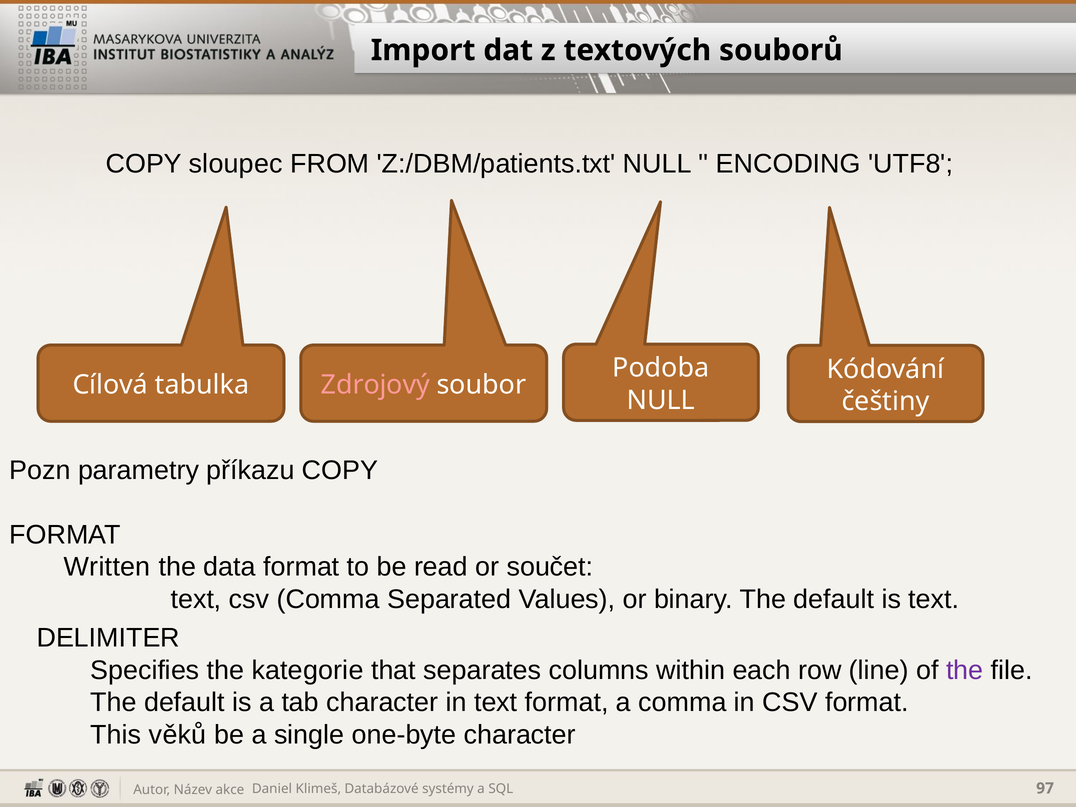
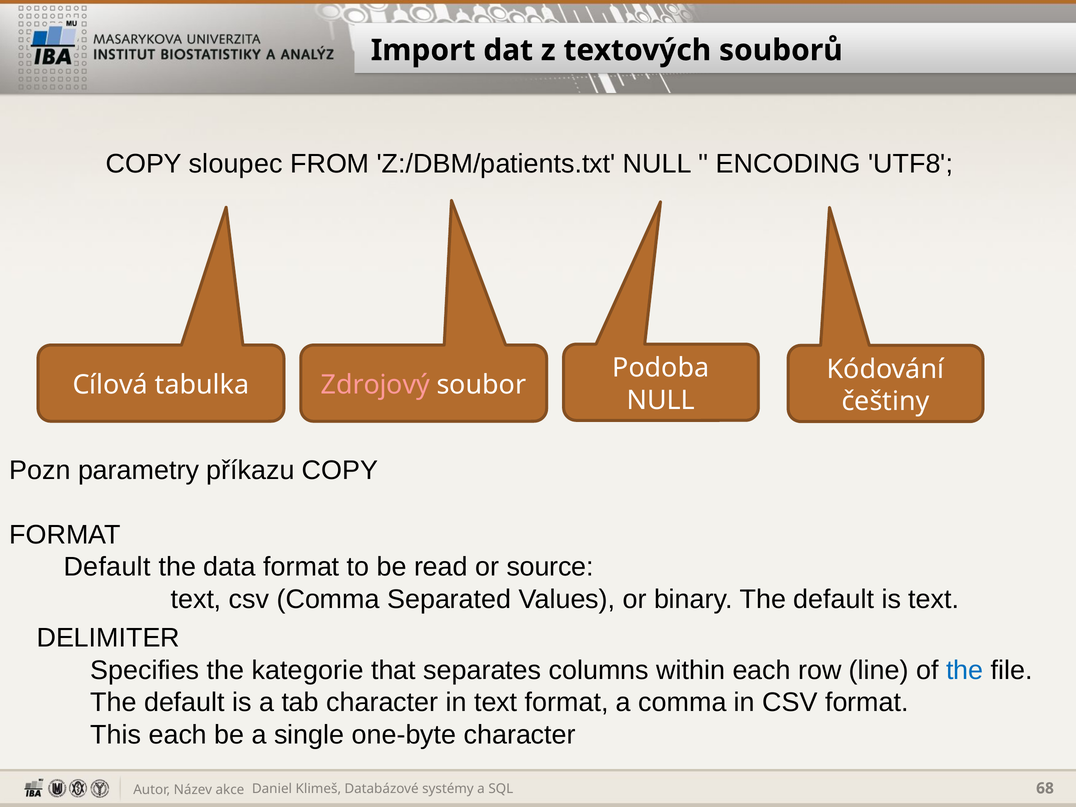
Written at (107, 567): Written -> Default
součet: součet -> source
the at (965, 670) colour: purple -> blue
This věků: věků -> each
97: 97 -> 68
